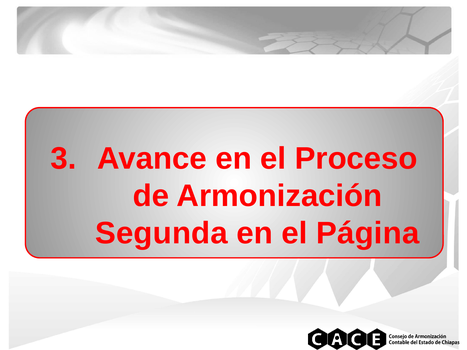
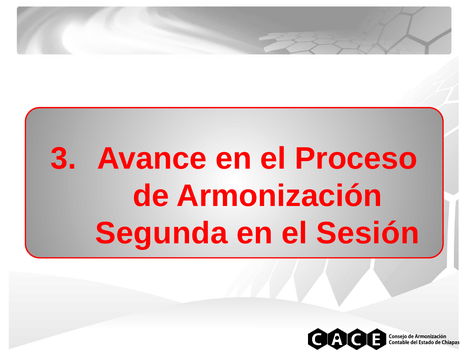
Página: Página -> Sesión
